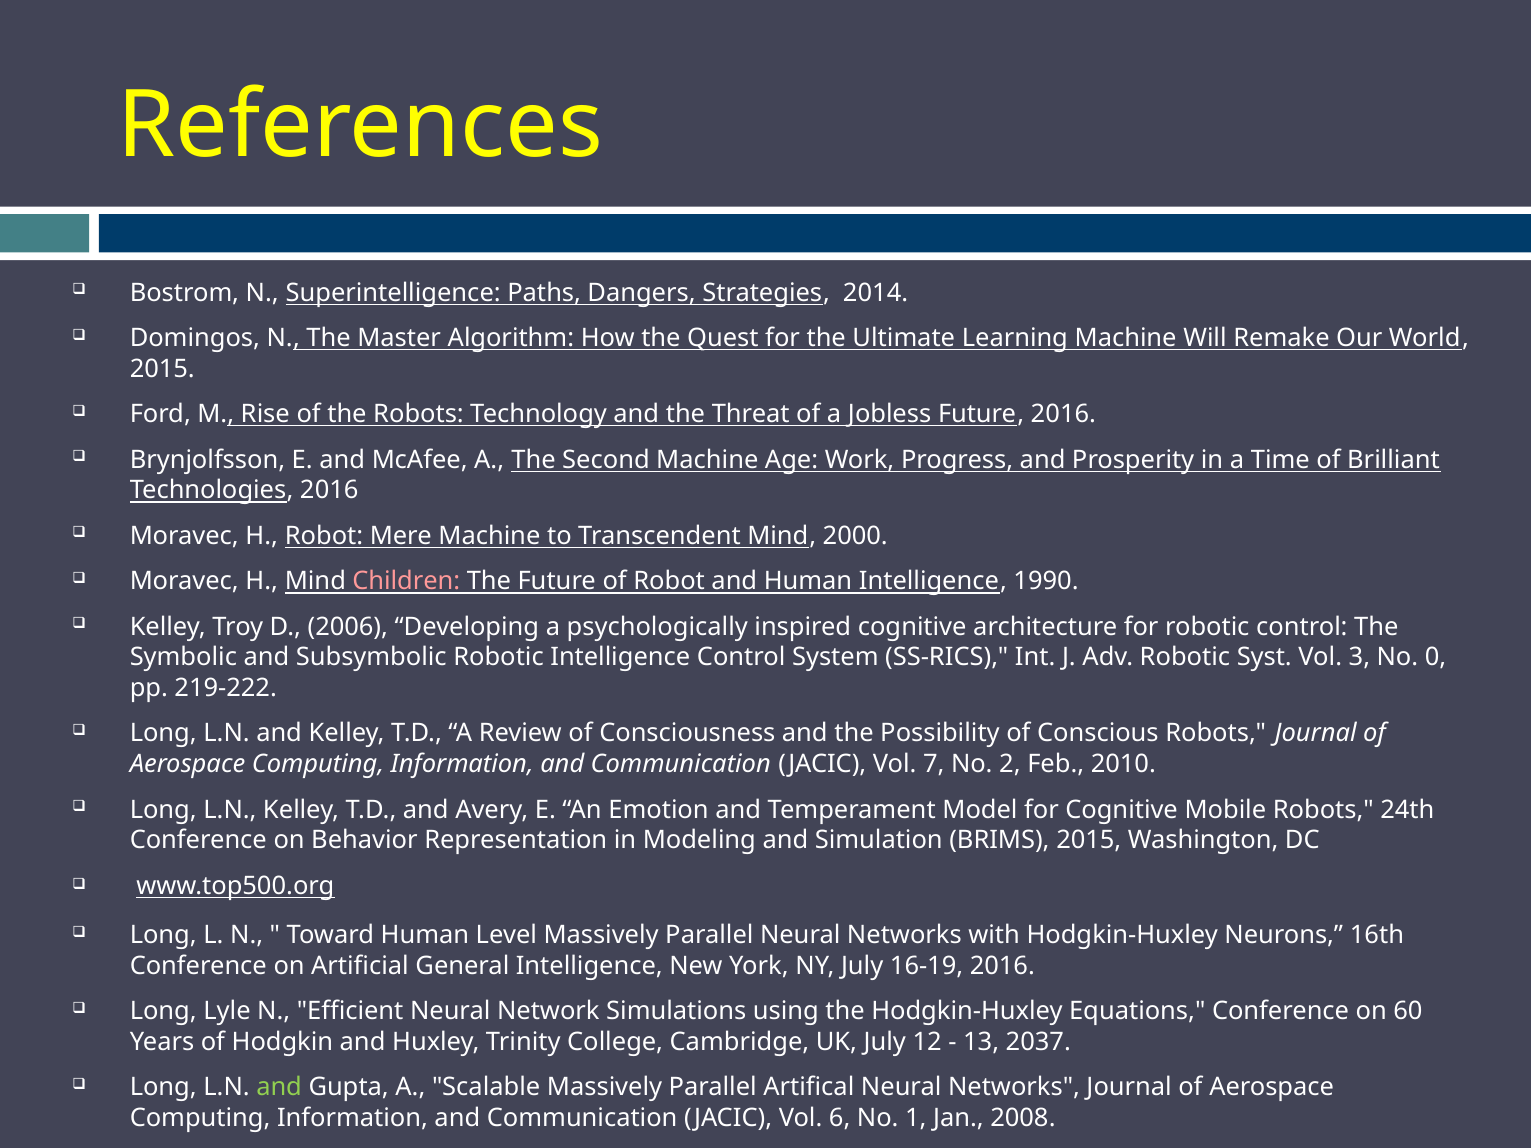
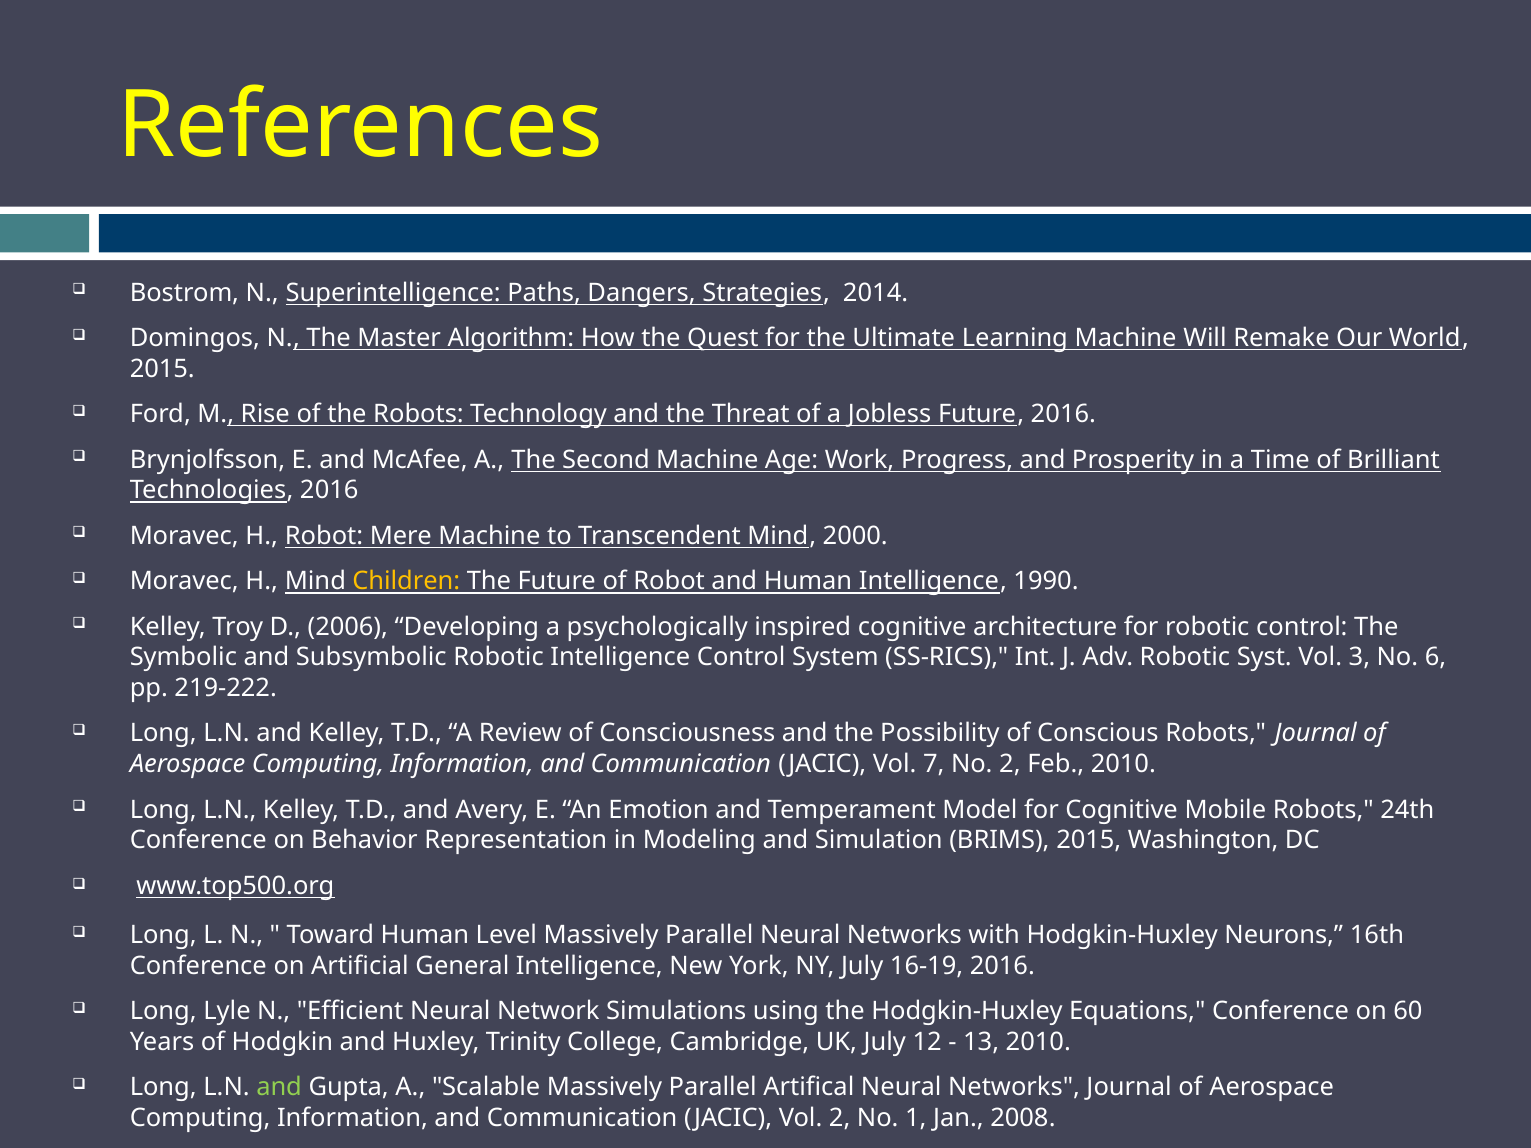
Children colour: pink -> yellow
0: 0 -> 6
13 2037: 2037 -> 2010
Vol 6: 6 -> 2
